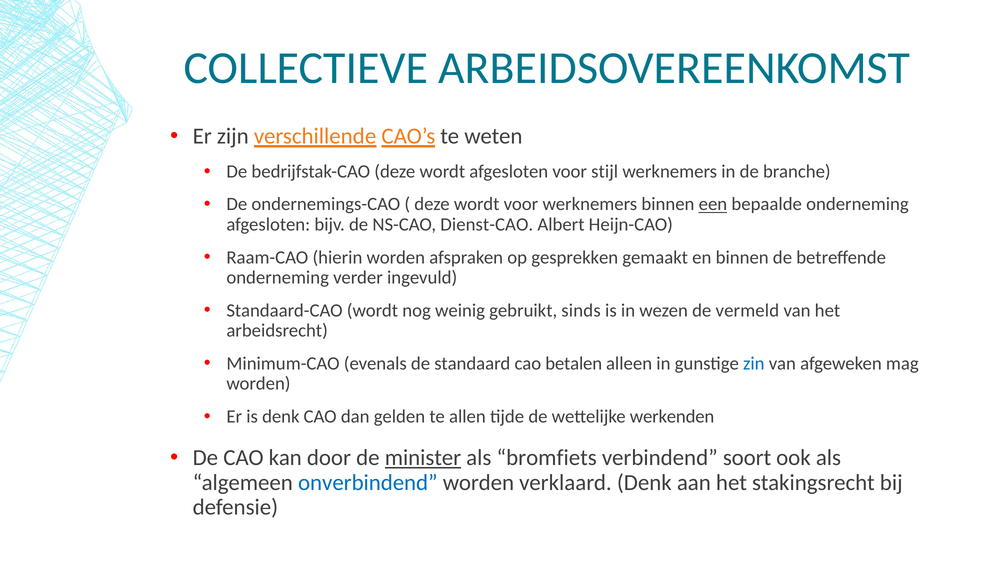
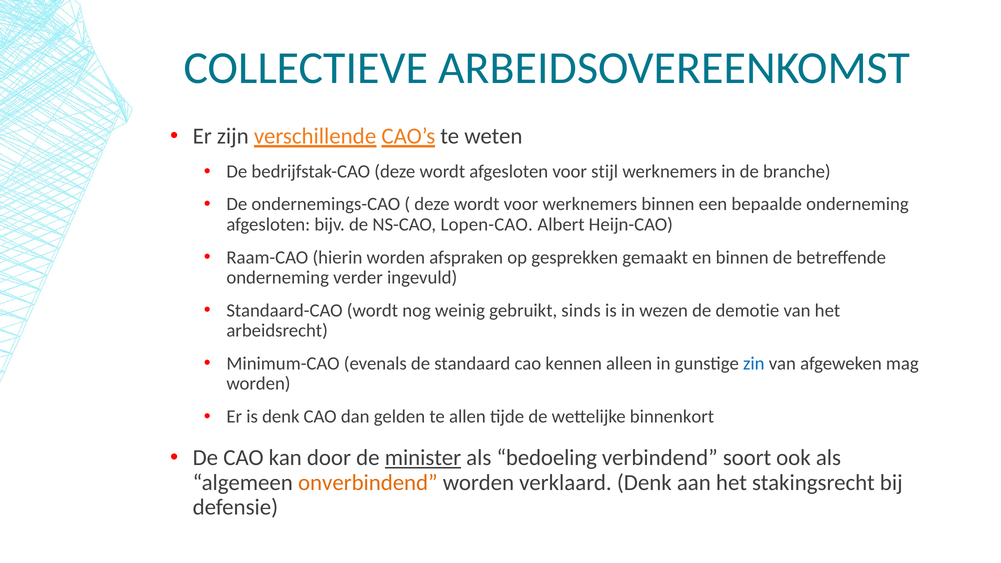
een underline: present -> none
Dienst-CAO: Dienst-CAO -> Lopen-CAO
vermeld: vermeld -> demotie
betalen: betalen -> kennen
werkenden: werkenden -> binnenkort
bromfiets: bromfiets -> bedoeling
onverbindend colour: blue -> orange
